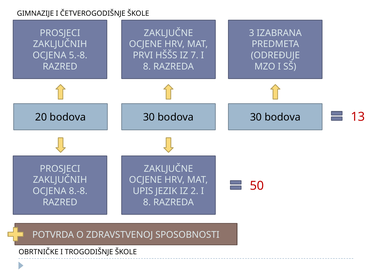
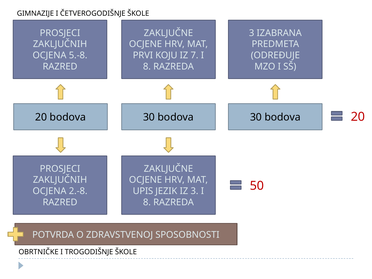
HŠŠS: HŠŠS -> KOJU
bodova 13: 13 -> 20
8.-8: 8.-8 -> 2.-8
IZ 2: 2 -> 3
